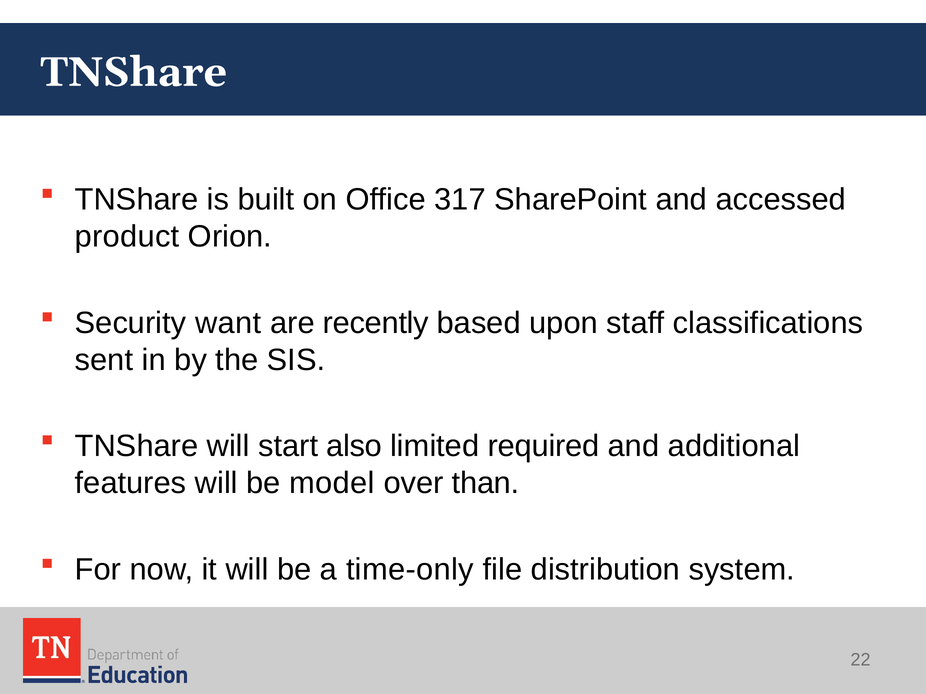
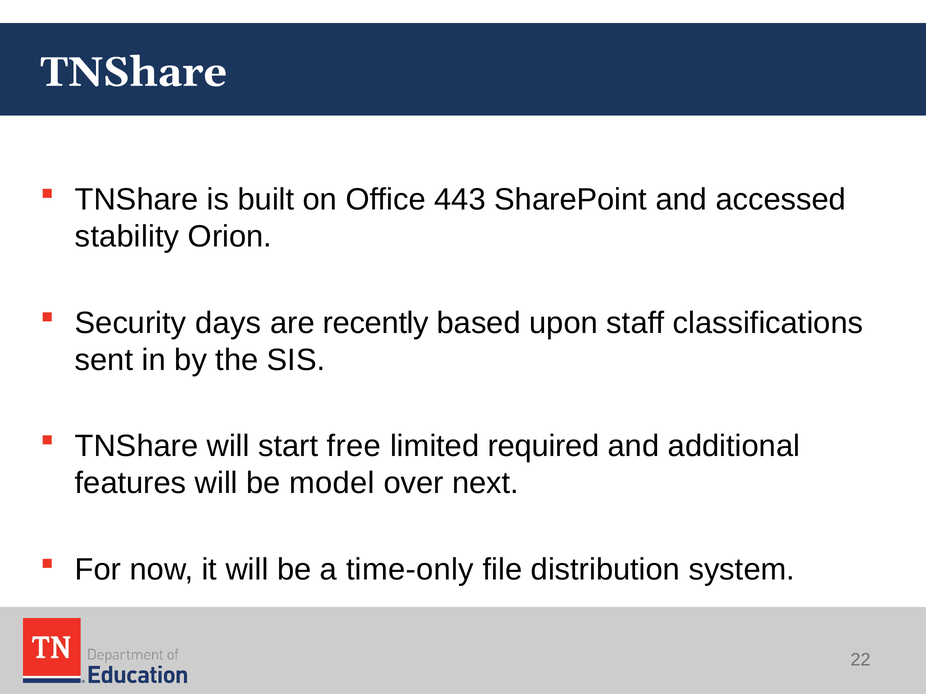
317: 317 -> 443
product: product -> stability
want: want -> days
also: also -> free
than: than -> next
